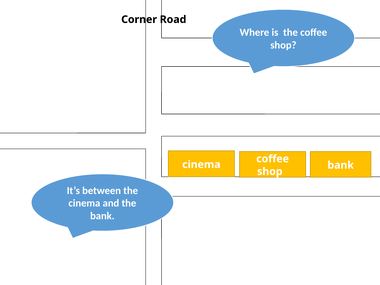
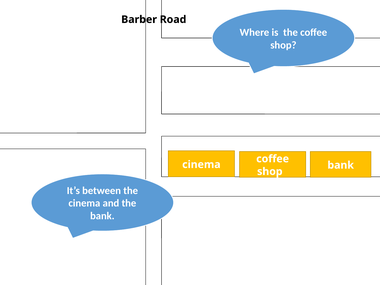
Corner: Corner -> Barber
